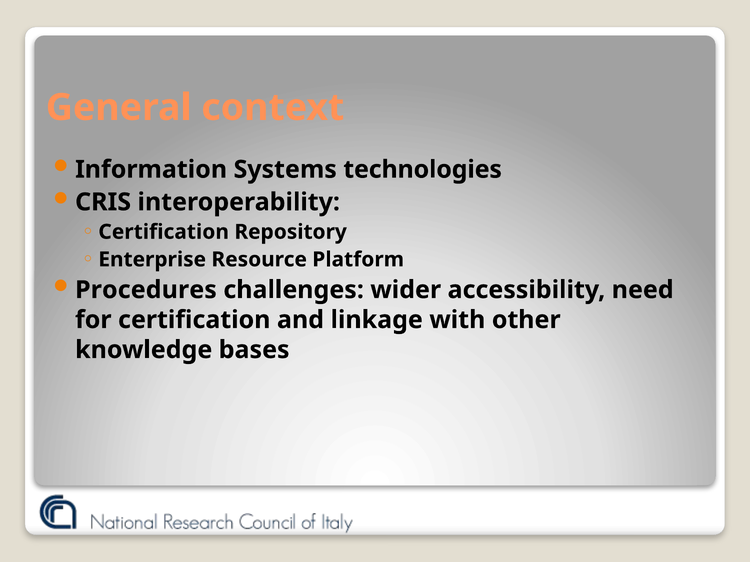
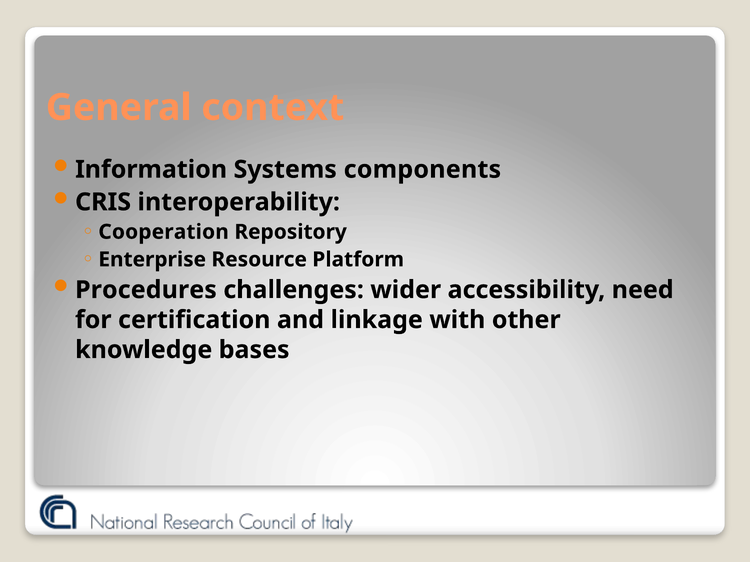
technologies: technologies -> components
Certification at (164, 232): Certification -> Cooperation
